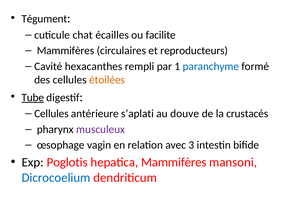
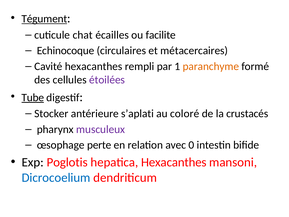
Tégument underline: none -> present
Mammifères at (66, 51): Mammifères -> Echinocoque
reproducteurs: reproducteurs -> métacercaires
paranchyme colour: blue -> orange
étoilées colour: orange -> purple
Cellules at (51, 113): Cellules -> Stocker
douve: douve -> coloré
vagin: vagin -> perte
3: 3 -> 0
hepatica Mammifères: Mammifères -> Hexacanthes
